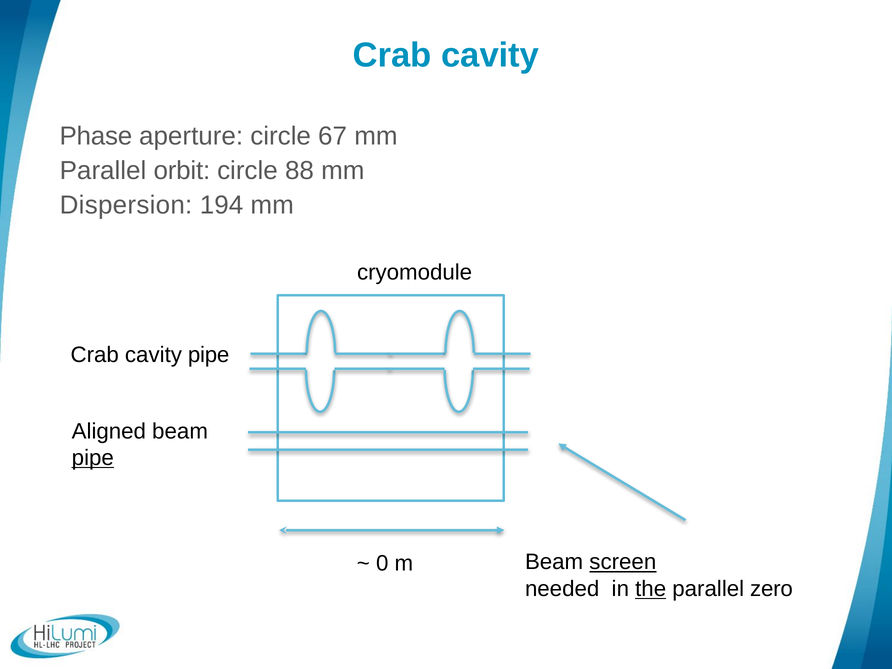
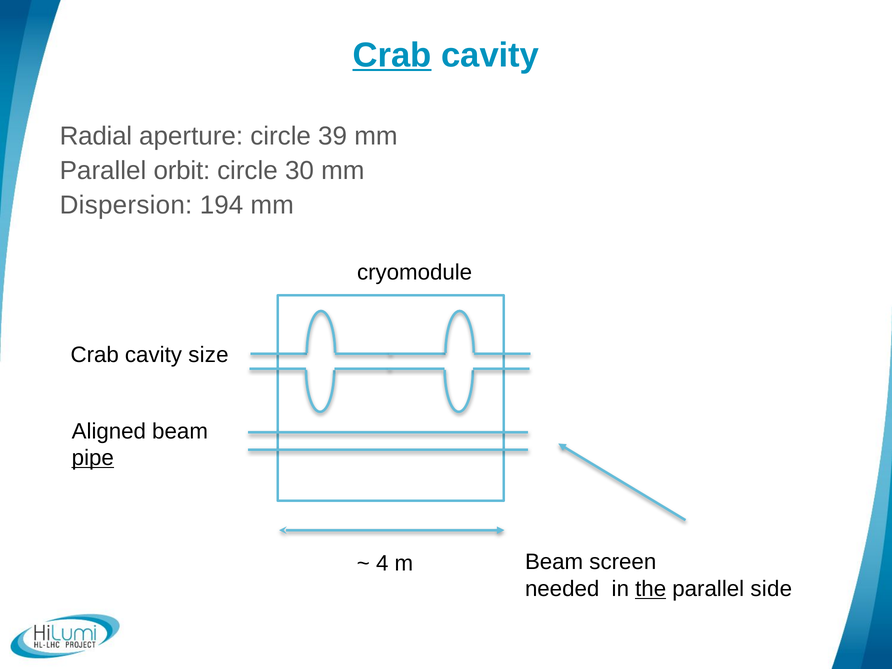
Crab at (392, 55) underline: none -> present
Phase: Phase -> Radial
67: 67 -> 39
88: 88 -> 30
cavity pipe: pipe -> size
screen underline: present -> none
0: 0 -> 4
zero: zero -> side
